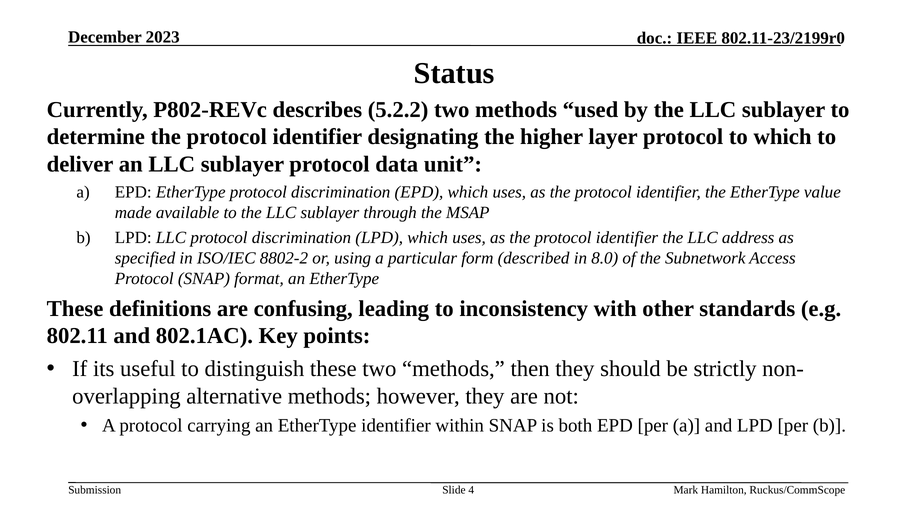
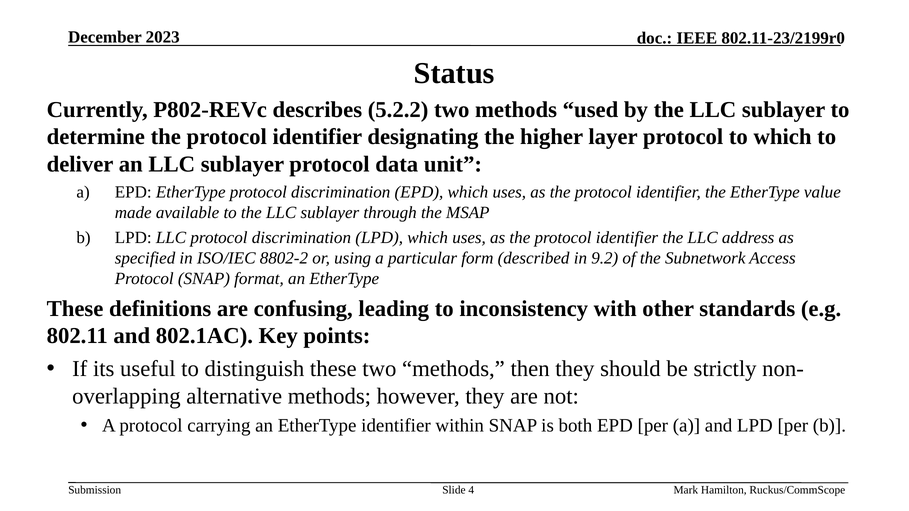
8.0: 8.0 -> 9.2
